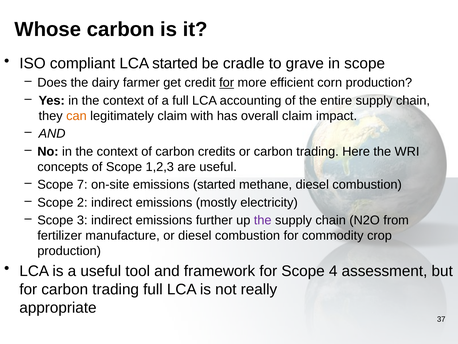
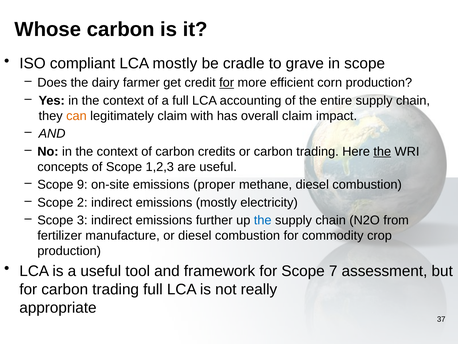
LCA started: started -> mostly
the at (382, 151) underline: none -> present
7: 7 -> 9
emissions started: started -> proper
the at (263, 220) colour: purple -> blue
4: 4 -> 7
